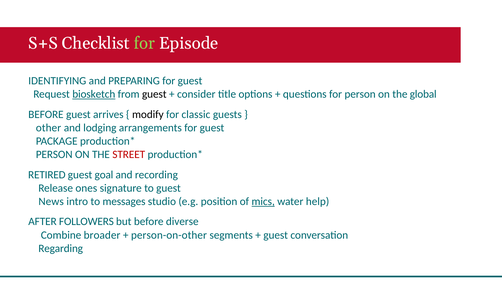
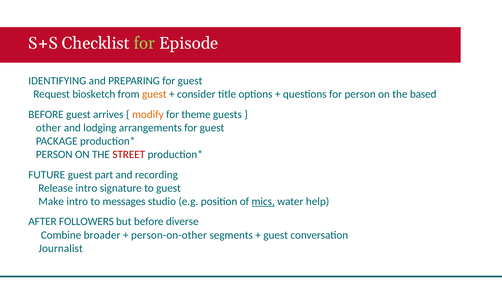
biosketch underline: present -> none
guest at (154, 94) colour: black -> orange
global: global -> based
modify colour: black -> orange
classic: classic -> theme
RETIRED: RETIRED -> FUTURE
goal: goal -> part
Release ones: ones -> intro
News: News -> Make
Regarding: Regarding -> Journalist
